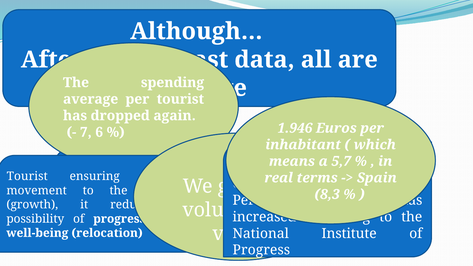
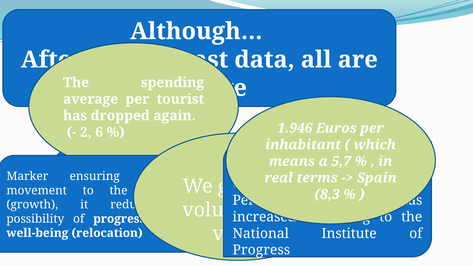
7: 7 -> 2
Tourist at (27, 176): Tourist -> Marker
